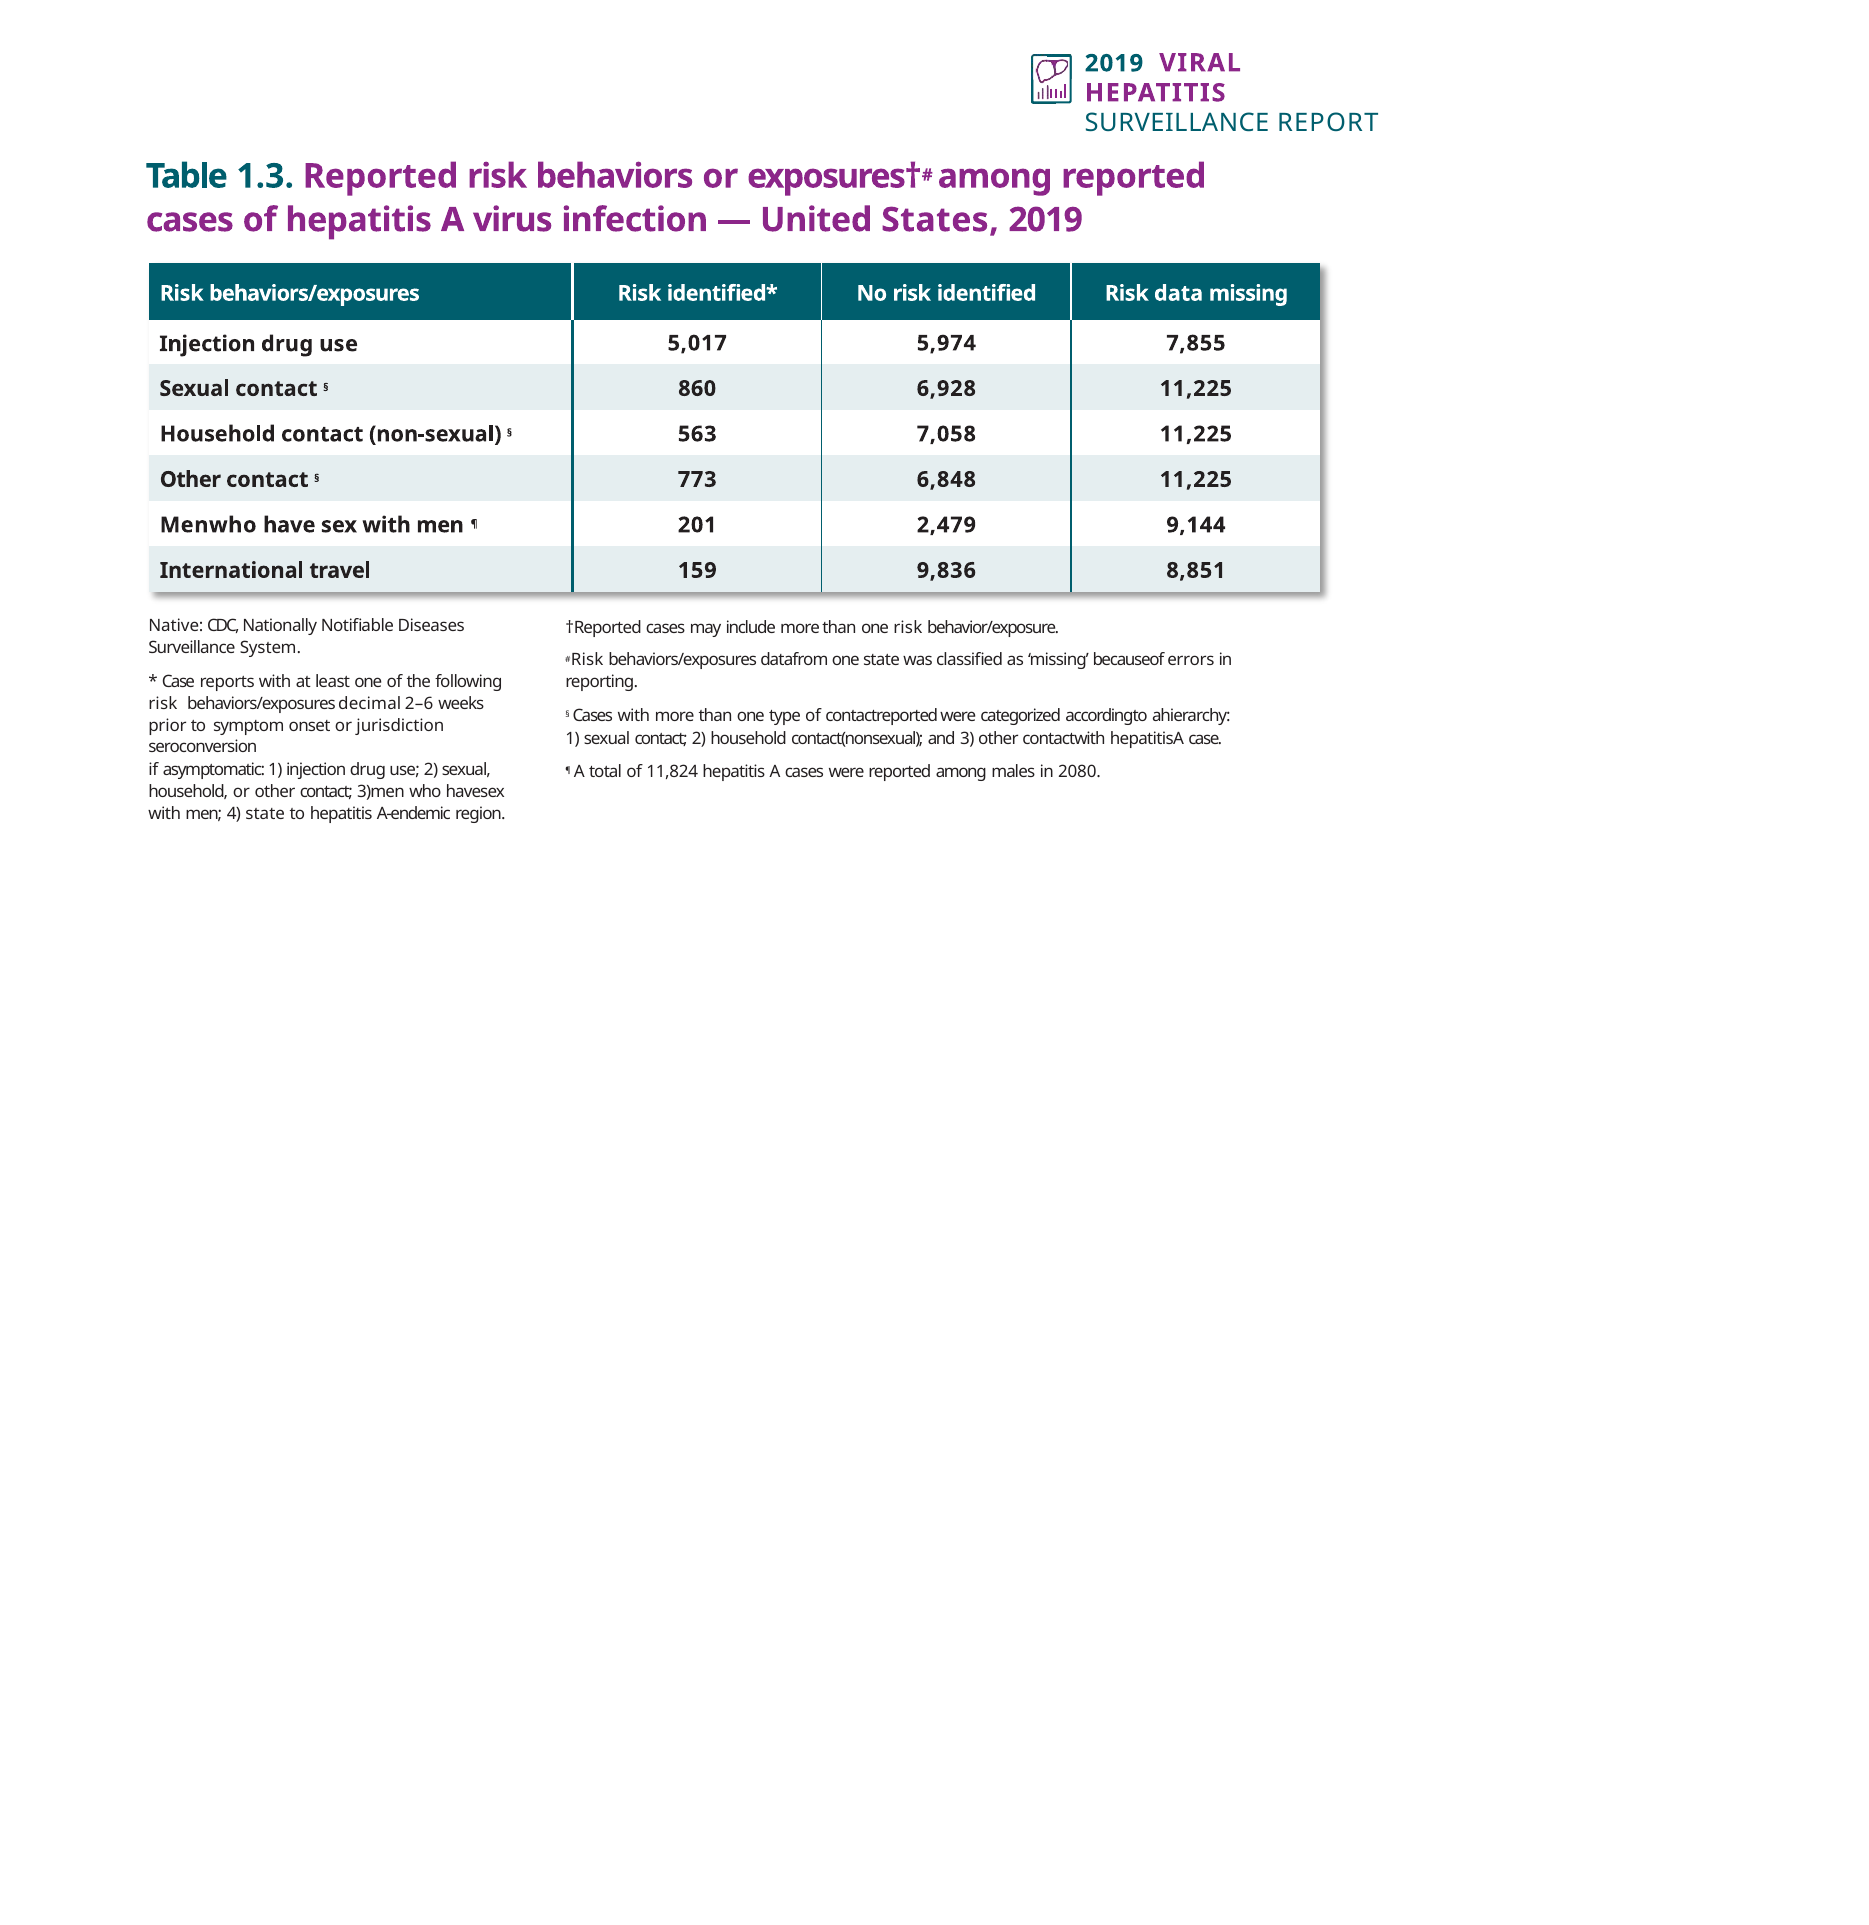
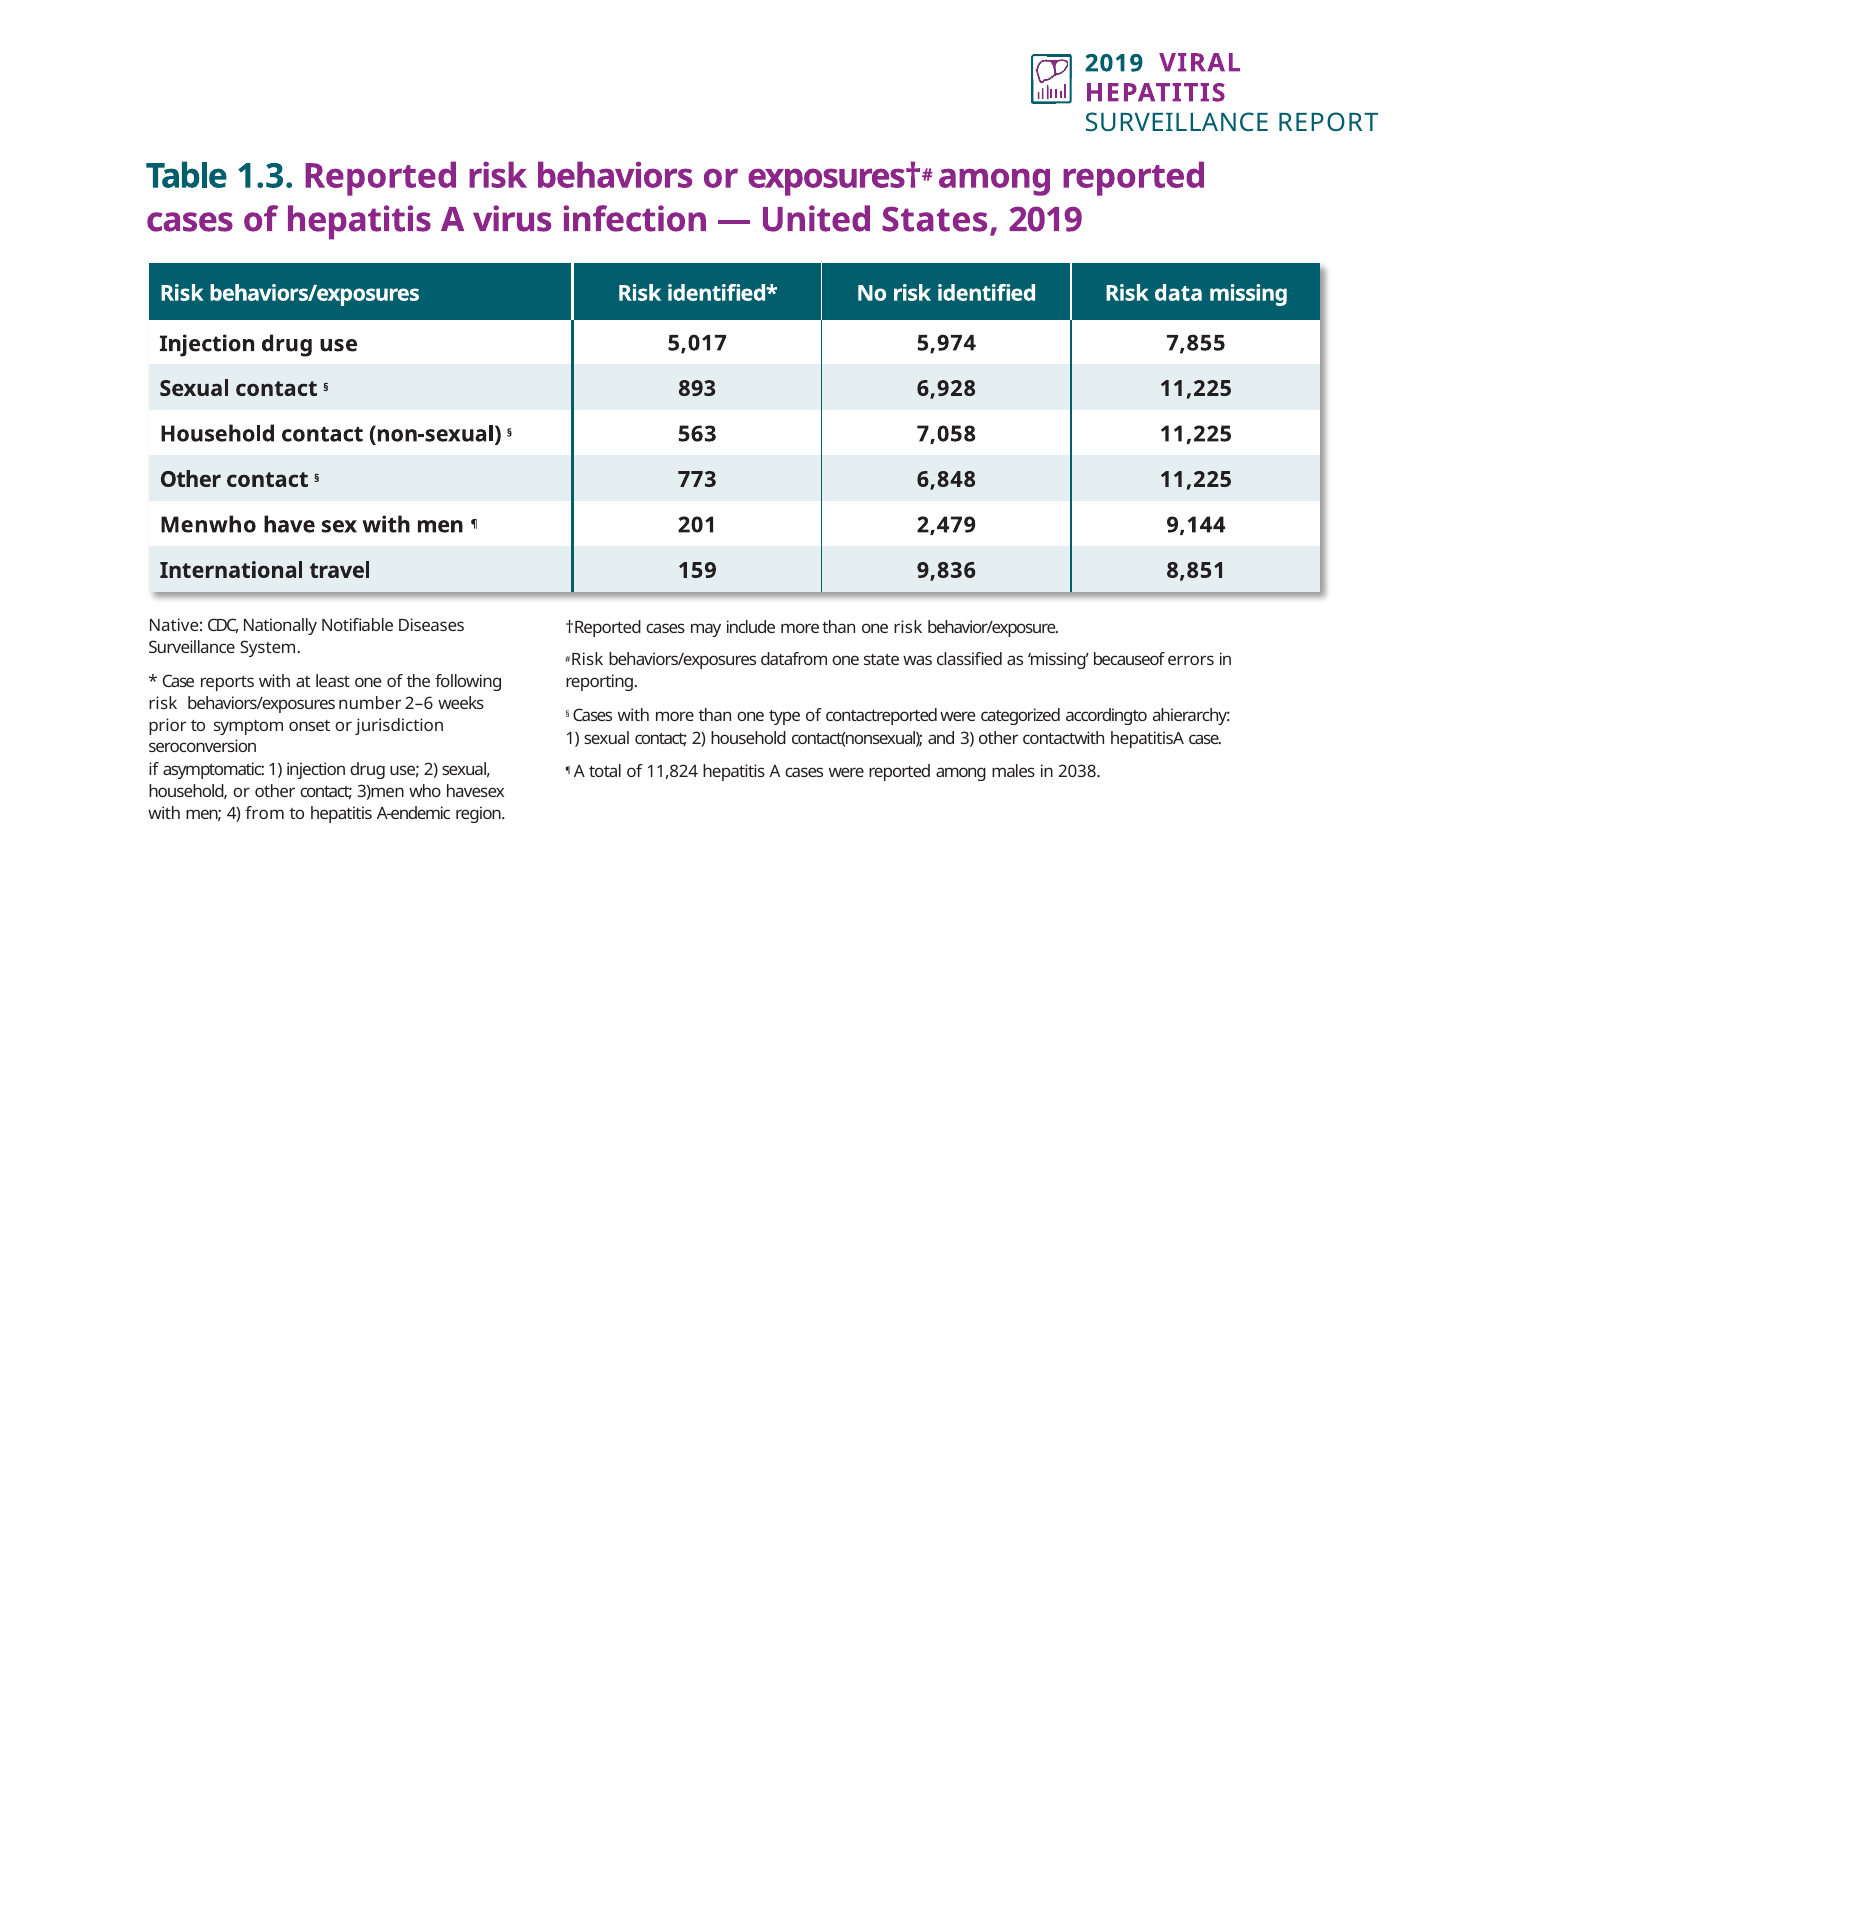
860: 860 -> 893
decimal: decimal -> number
2080: 2080 -> 2038
4 state: state -> from
